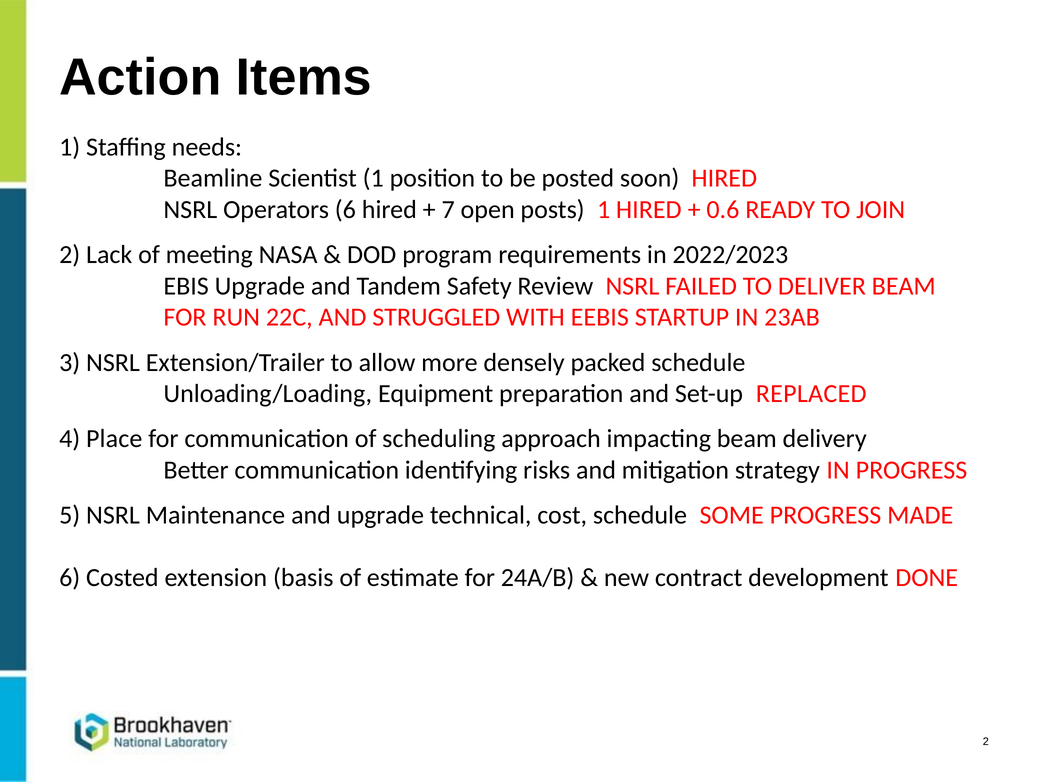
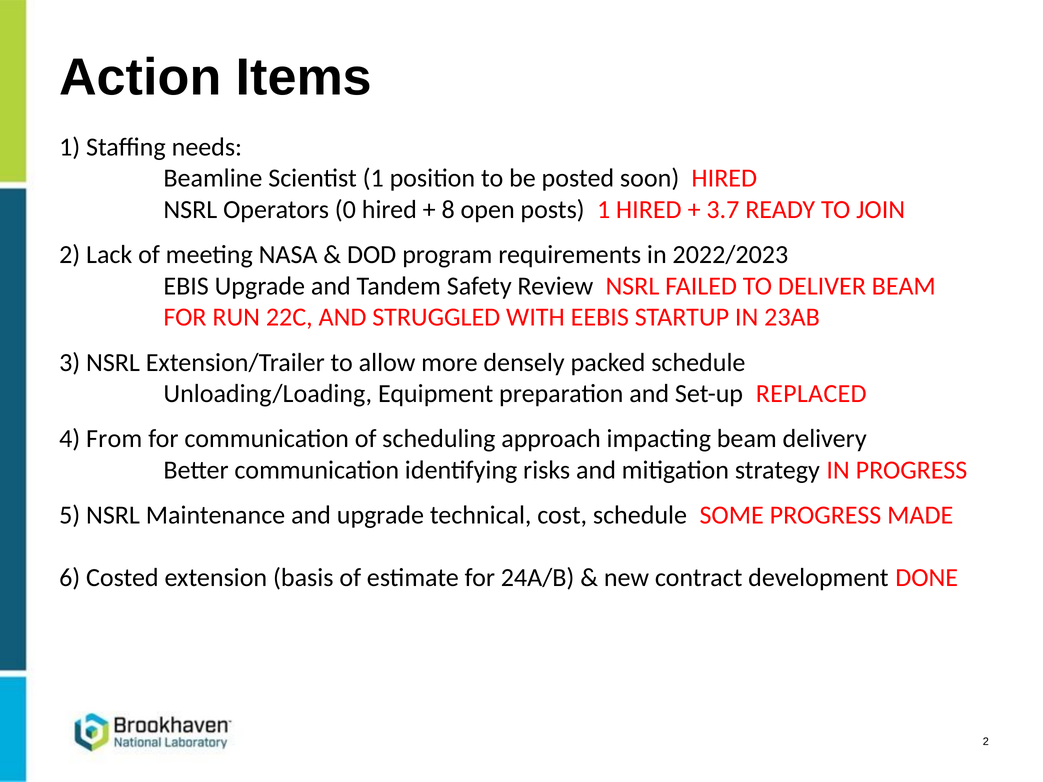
Operators 6: 6 -> 0
7: 7 -> 8
0.6: 0.6 -> 3.7
Place: Place -> From
